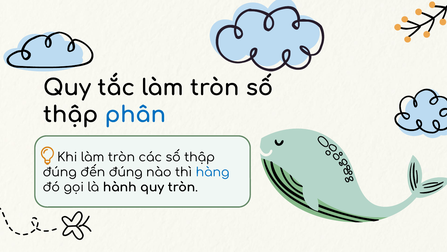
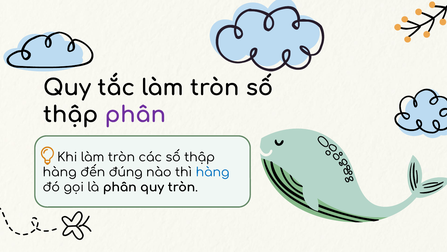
phân at (135, 114) colour: blue -> purple
đúng at (60, 172): đúng -> hàng
là hành: hành -> phân
